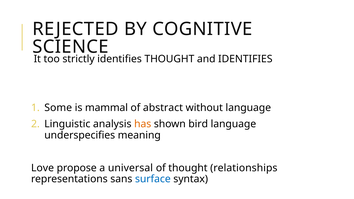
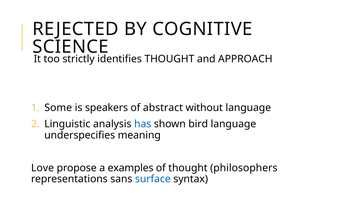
and IDENTIFIES: IDENTIFIES -> APPROACH
mammal: mammal -> speakers
has colour: orange -> blue
universal: universal -> examples
relationships: relationships -> philosophers
